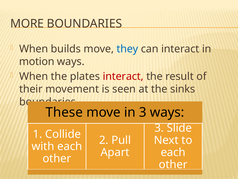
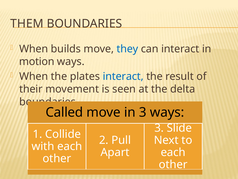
MORE: MORE -> THEM
interact at (123, 76) colour: red -> blue
sinks: sinks -> delta
These: These -> Called
